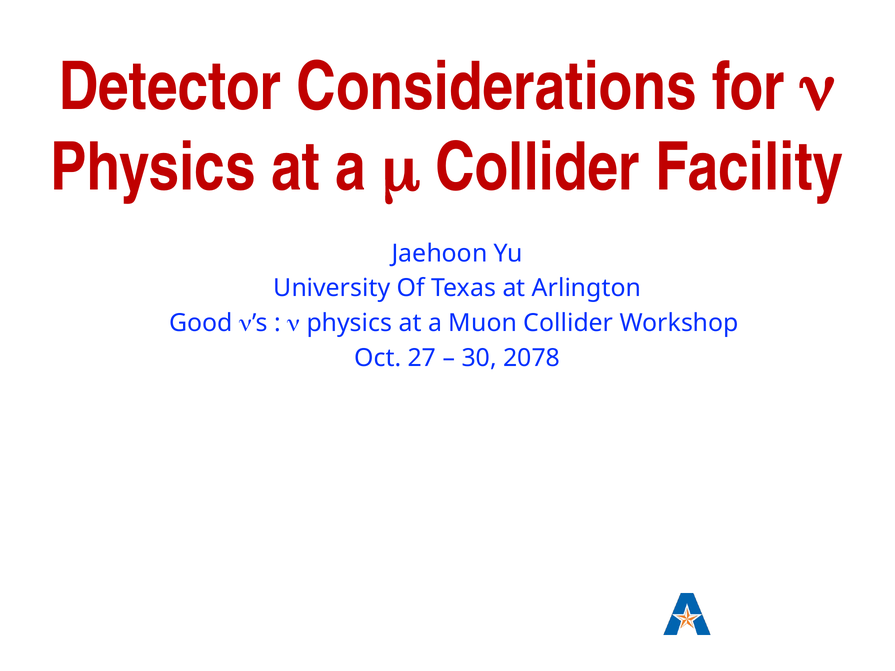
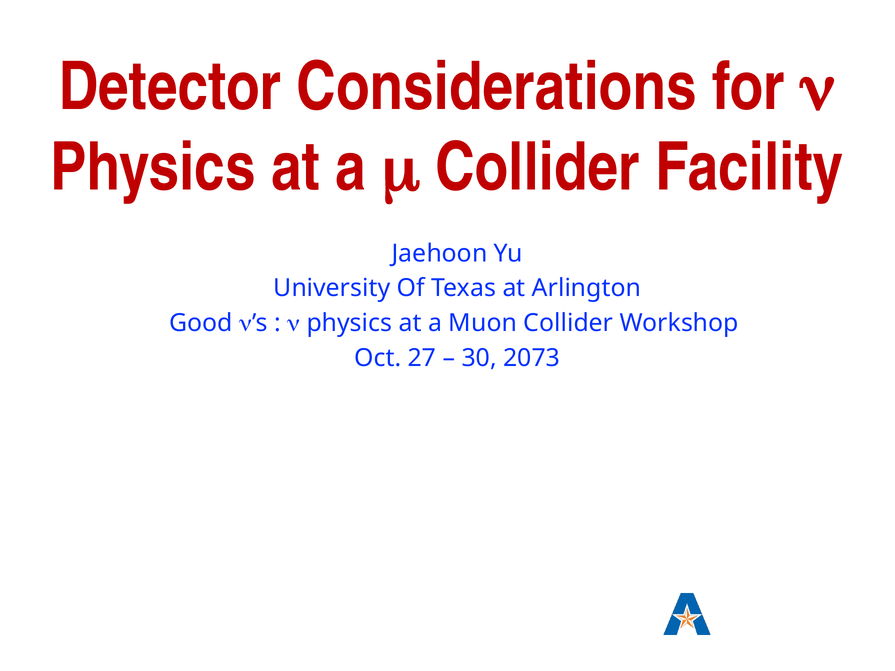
2078: 2078 -> 2073
